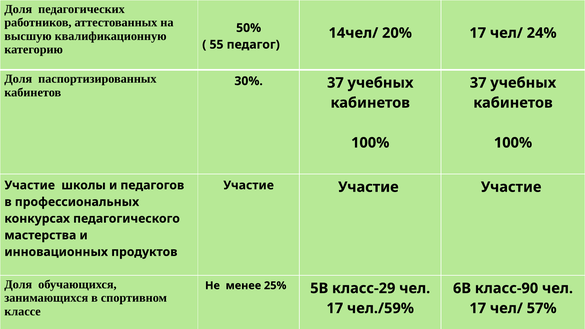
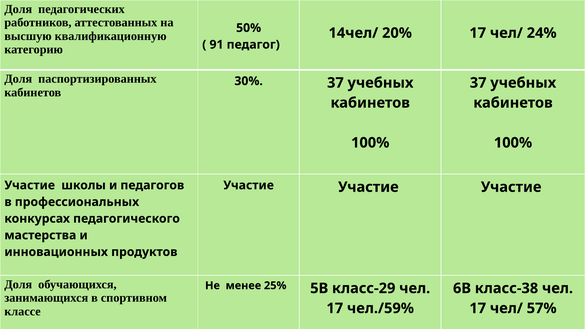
55: 55 -> 91
класс-90: класс-90 -> класс-38
